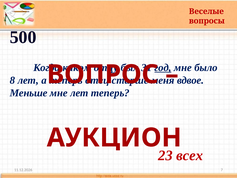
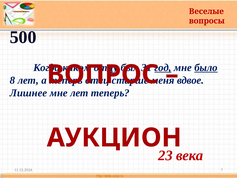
было underline: none -> present
Меньше: Меньше -> Лишнее
всех: всех -> века
